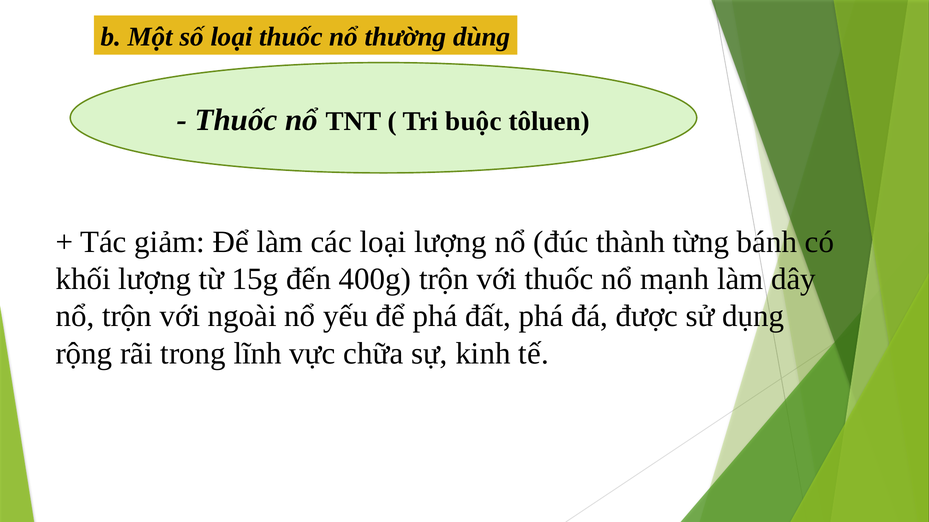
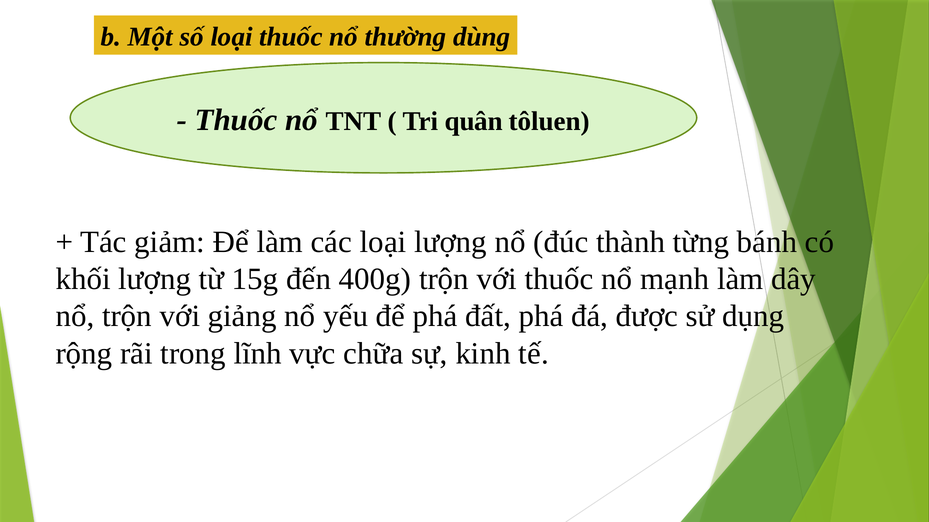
buộc: buộc -> quân
ngoài: ngoài -> giảng
